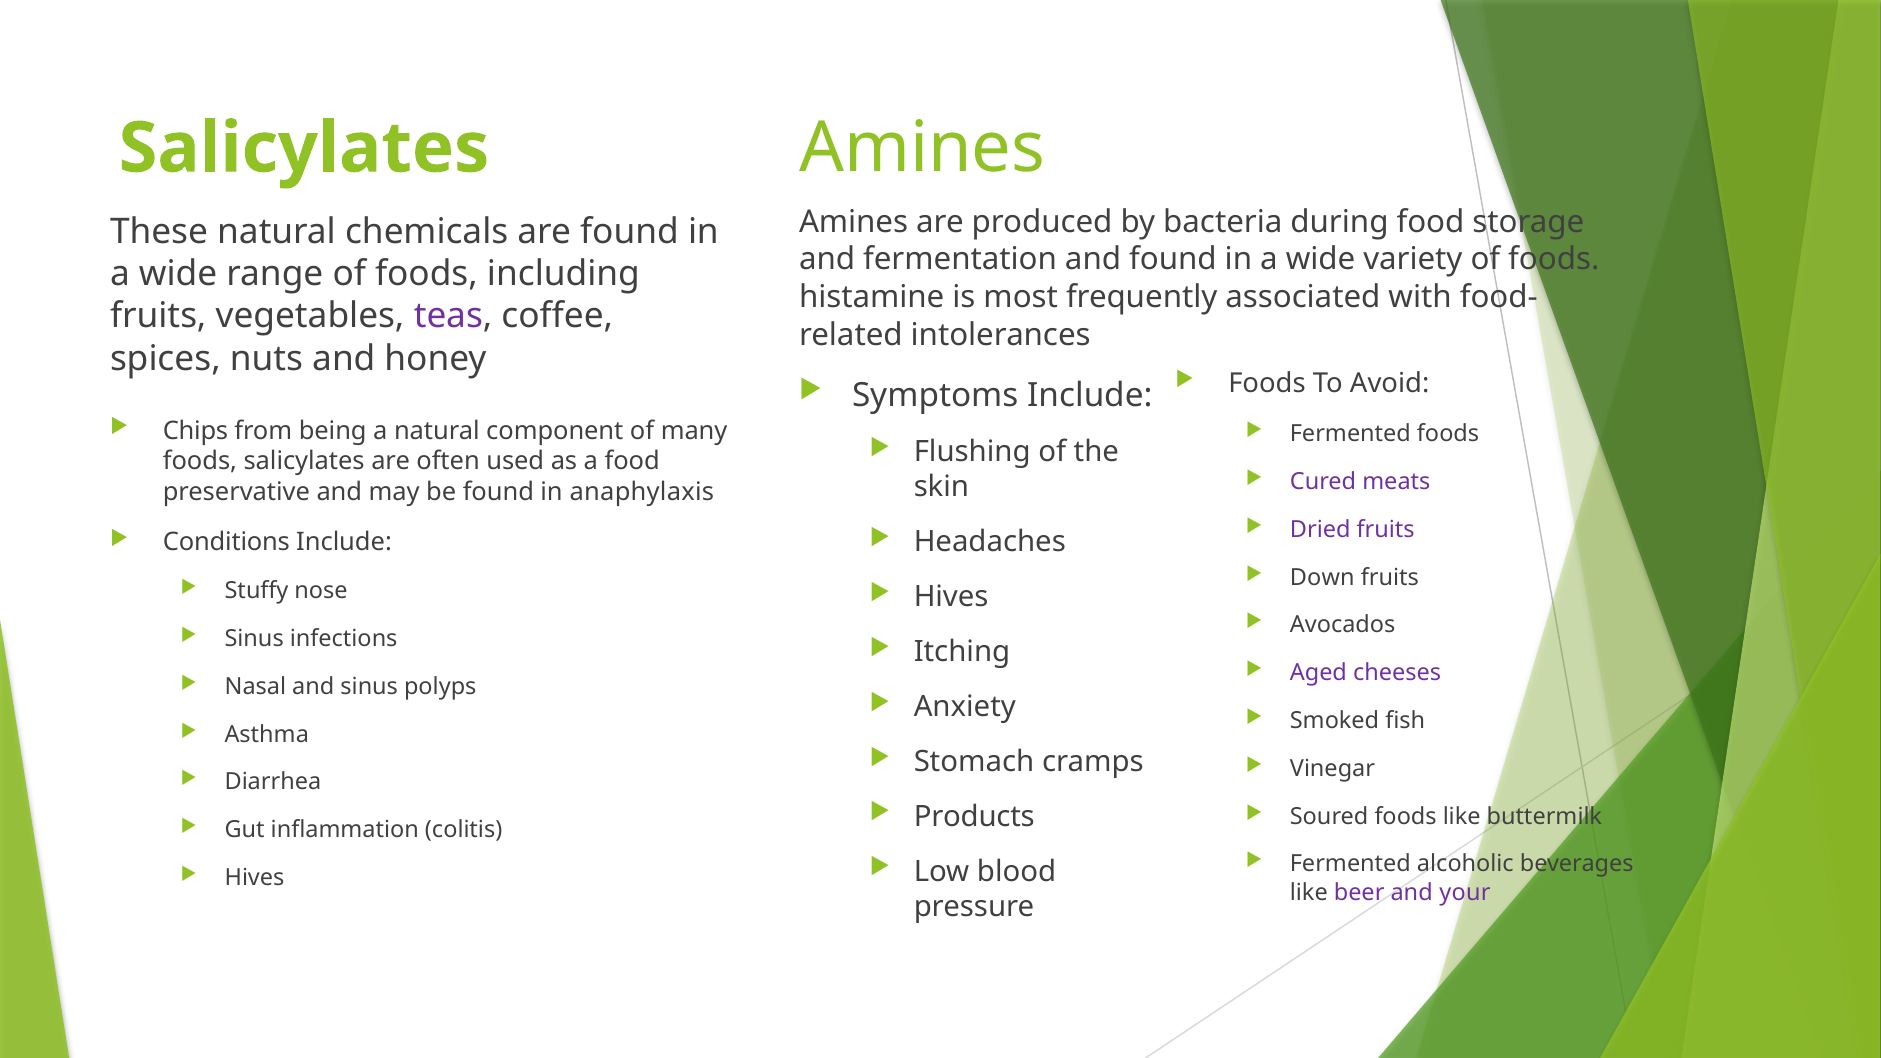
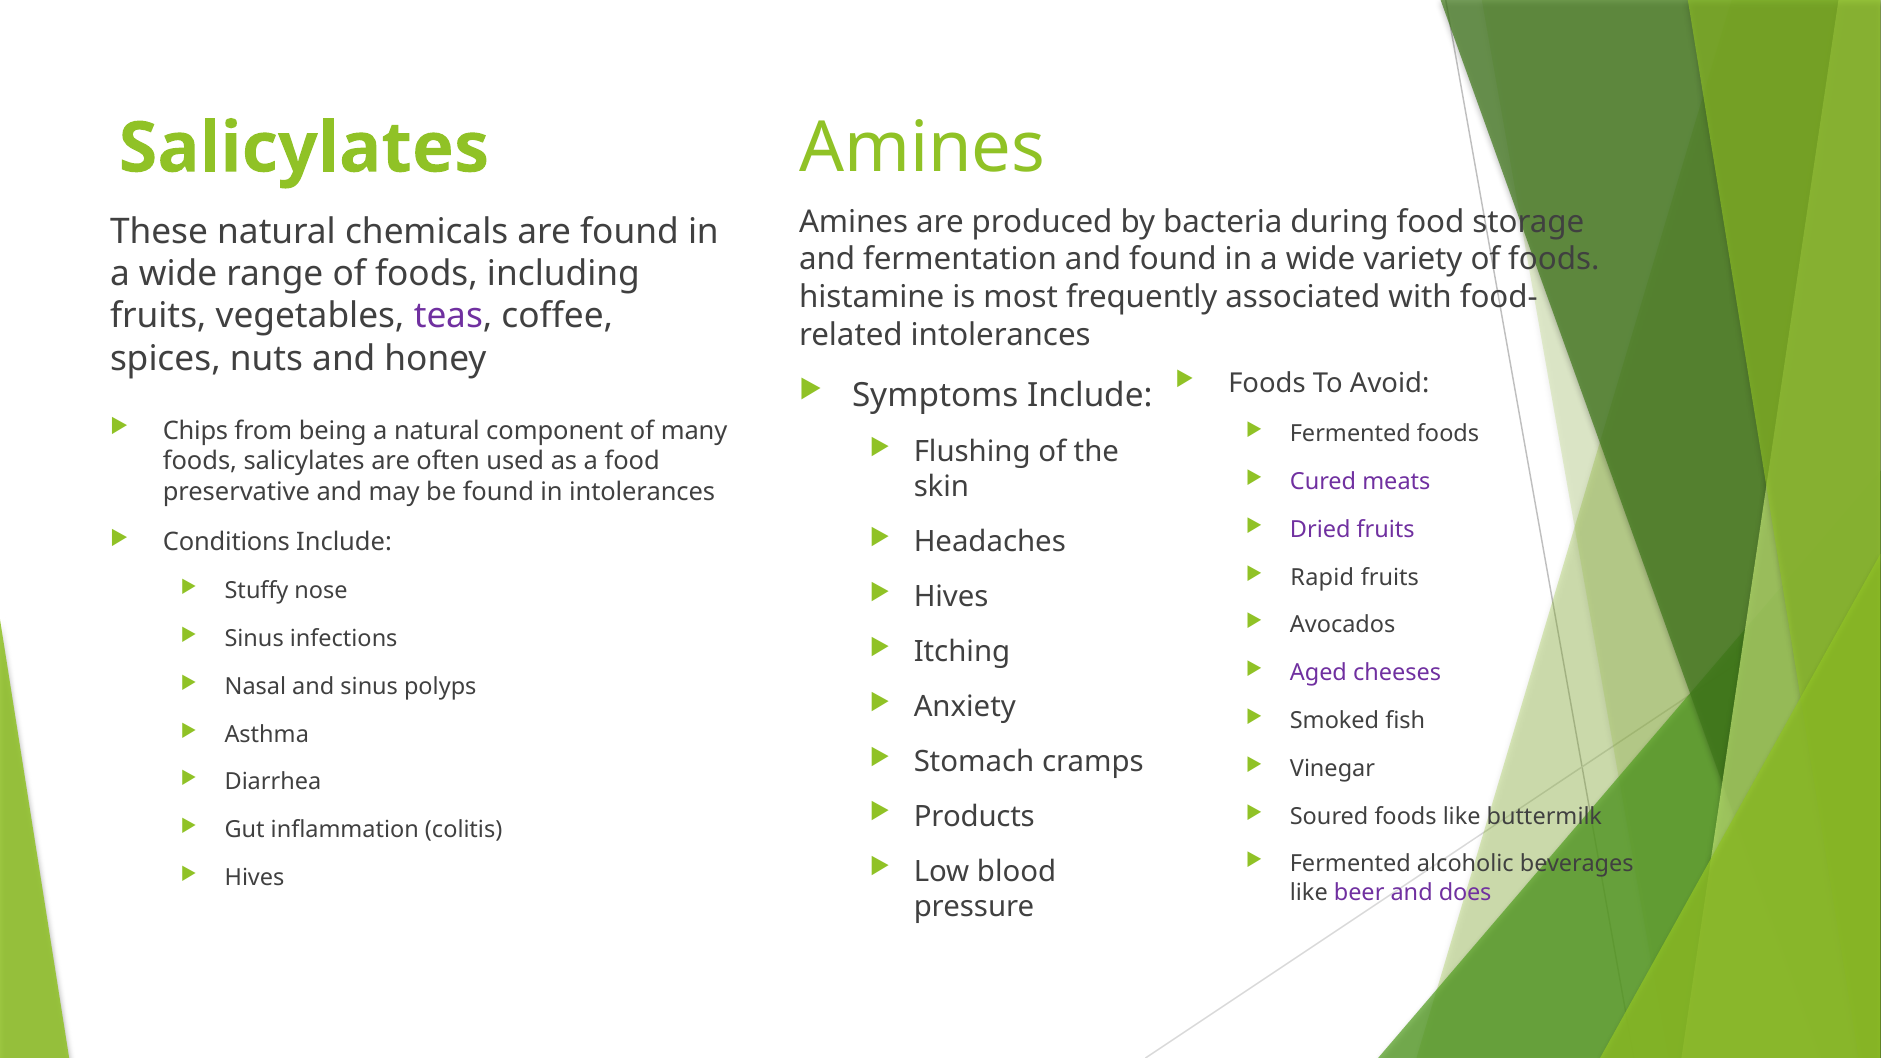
in anaphylaxis: anaphylaxis -> intolerances
Down: Down -> Rapid
your: your -> does
